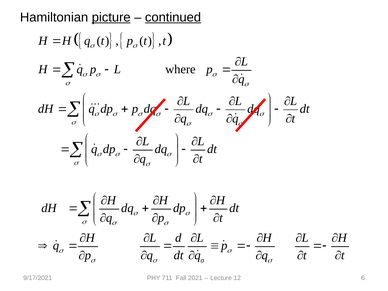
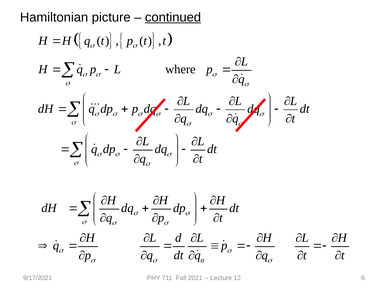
picture underline: present -> none
